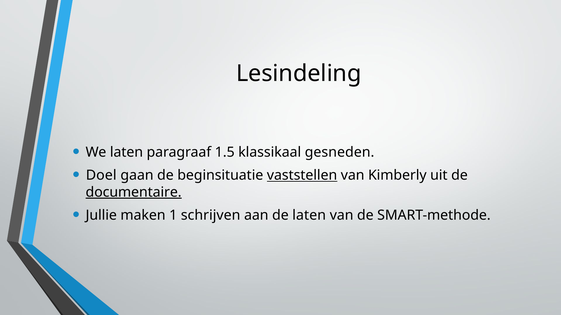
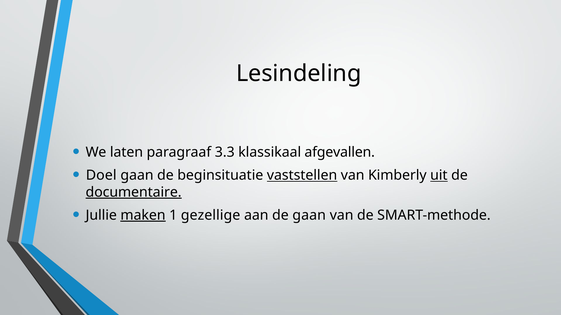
1.5: 1.5 -> 3.3
gesneden: gesneden -> afgevallen
uit underline: none -> present
maken underline: none -> present
schrijven: schrijven -> gezellige
de laten: laten -> gaan
